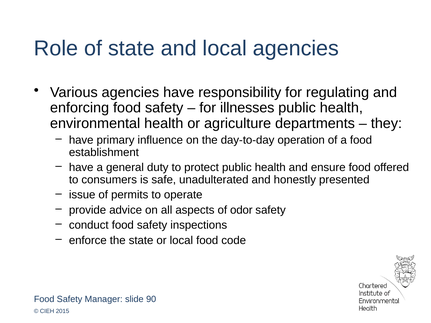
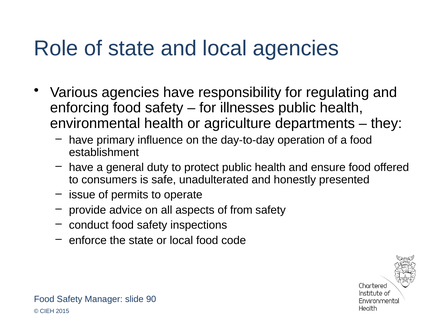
odor: odor -> from
